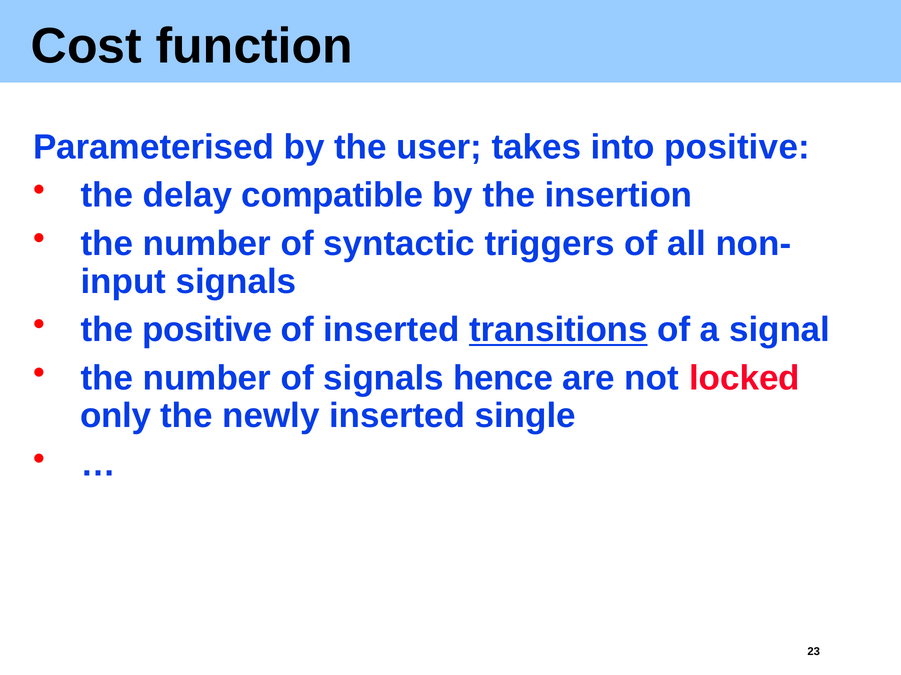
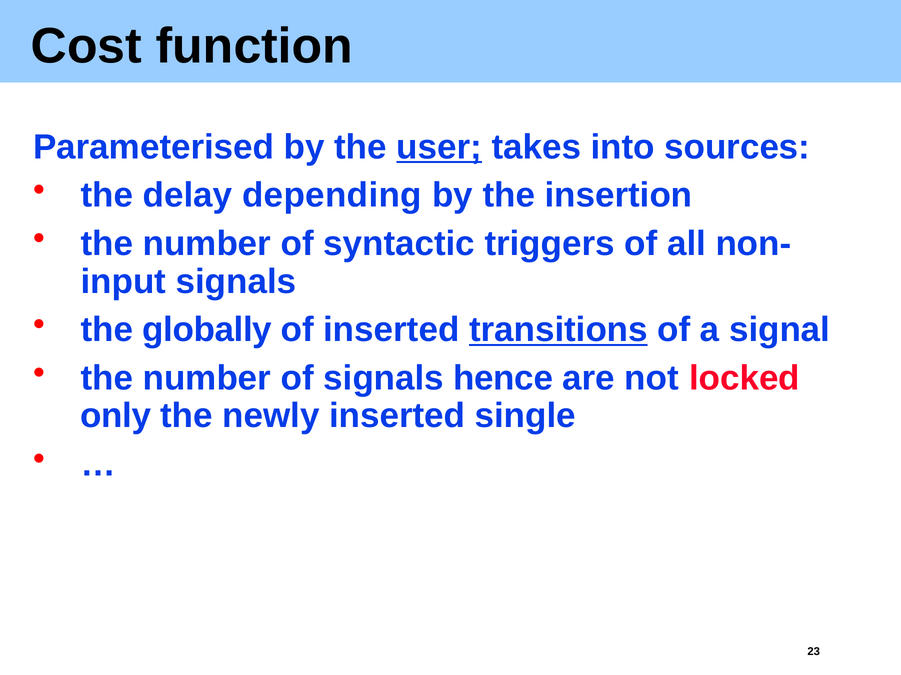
user underline: none -> present
into positive: positive -> sources
compatible: compatible -> depending
the positive: positive -> globally
